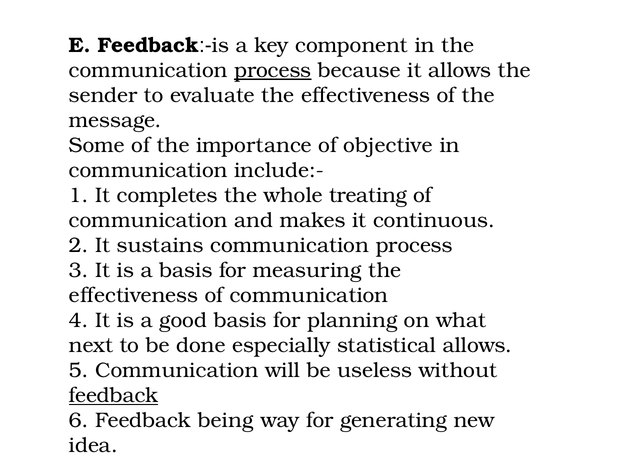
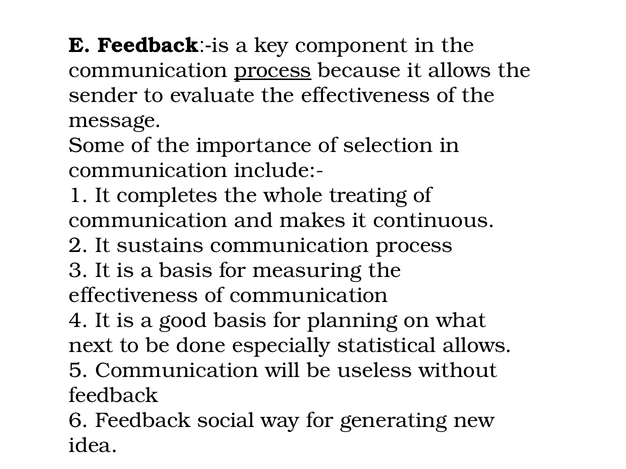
objective: objective -> selection
feedback at (114, 396) underline: present -> none
being: being -> social
